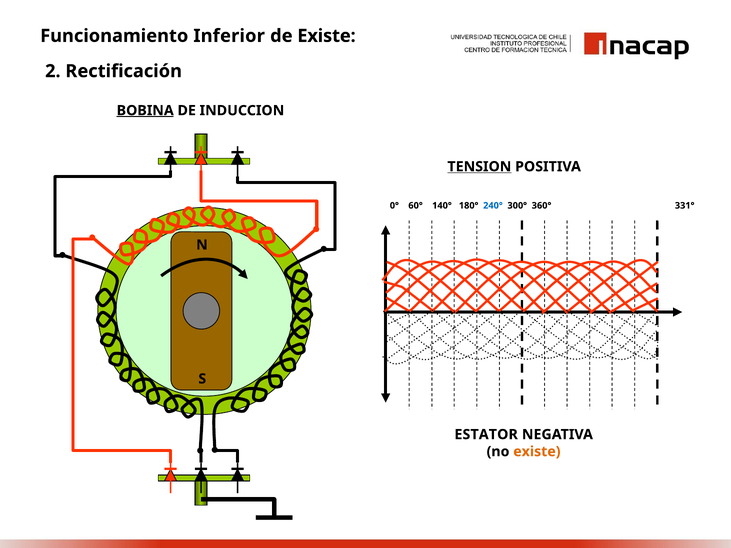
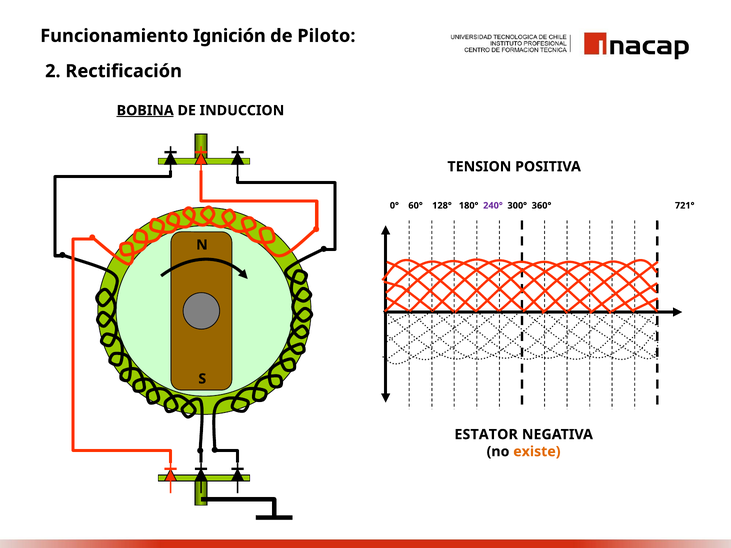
Inferior: Inferior -> Ignición
de Existe: Existe -> Piloto
TENSION underline: present -> none
140°: 140° -> 128°
240° colour: blue -> purple
331°: 331° -> 721°
